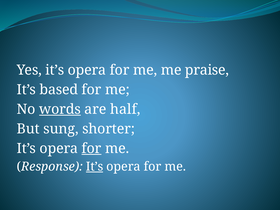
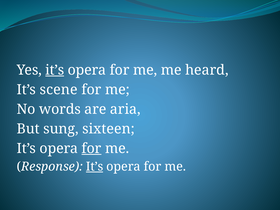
it’s at (55, 70) underline: none -> present
praise: praise -> heard
based: based -> scene
words underline: present -> none
half: half -> aria
shorter: shorter -> sixteen
